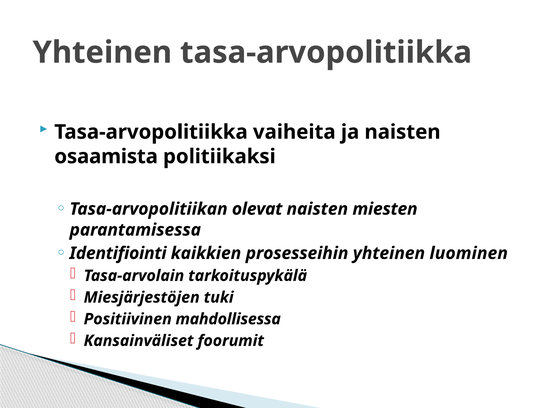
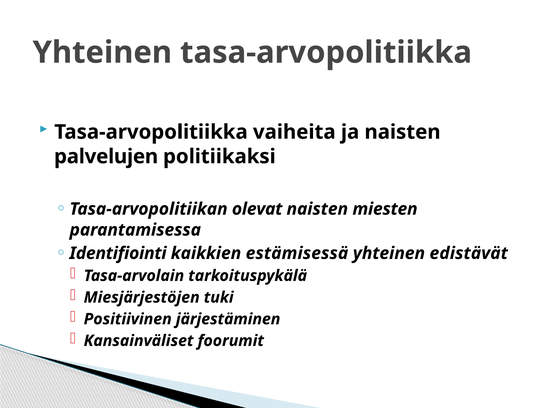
osaamista: osaamista -> palvelujen
prosesseihin: prosesseihin -> estämisessä
luominen: luominen -> edistävät
mahdollisessa: mahdollisessa -> järjestäminen
